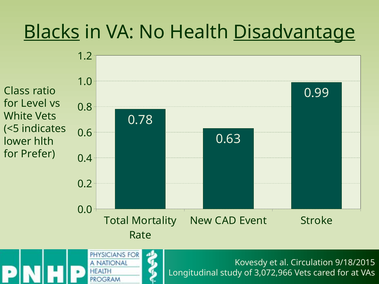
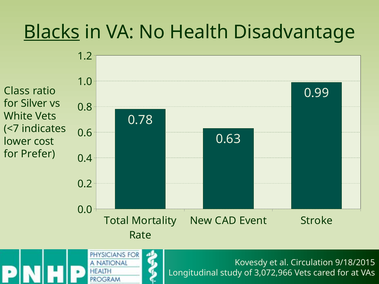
Disadvantage underline: present -> none
Level: Level -> Silver
<5: <5 -> <7
hlth: hlth -> cost
